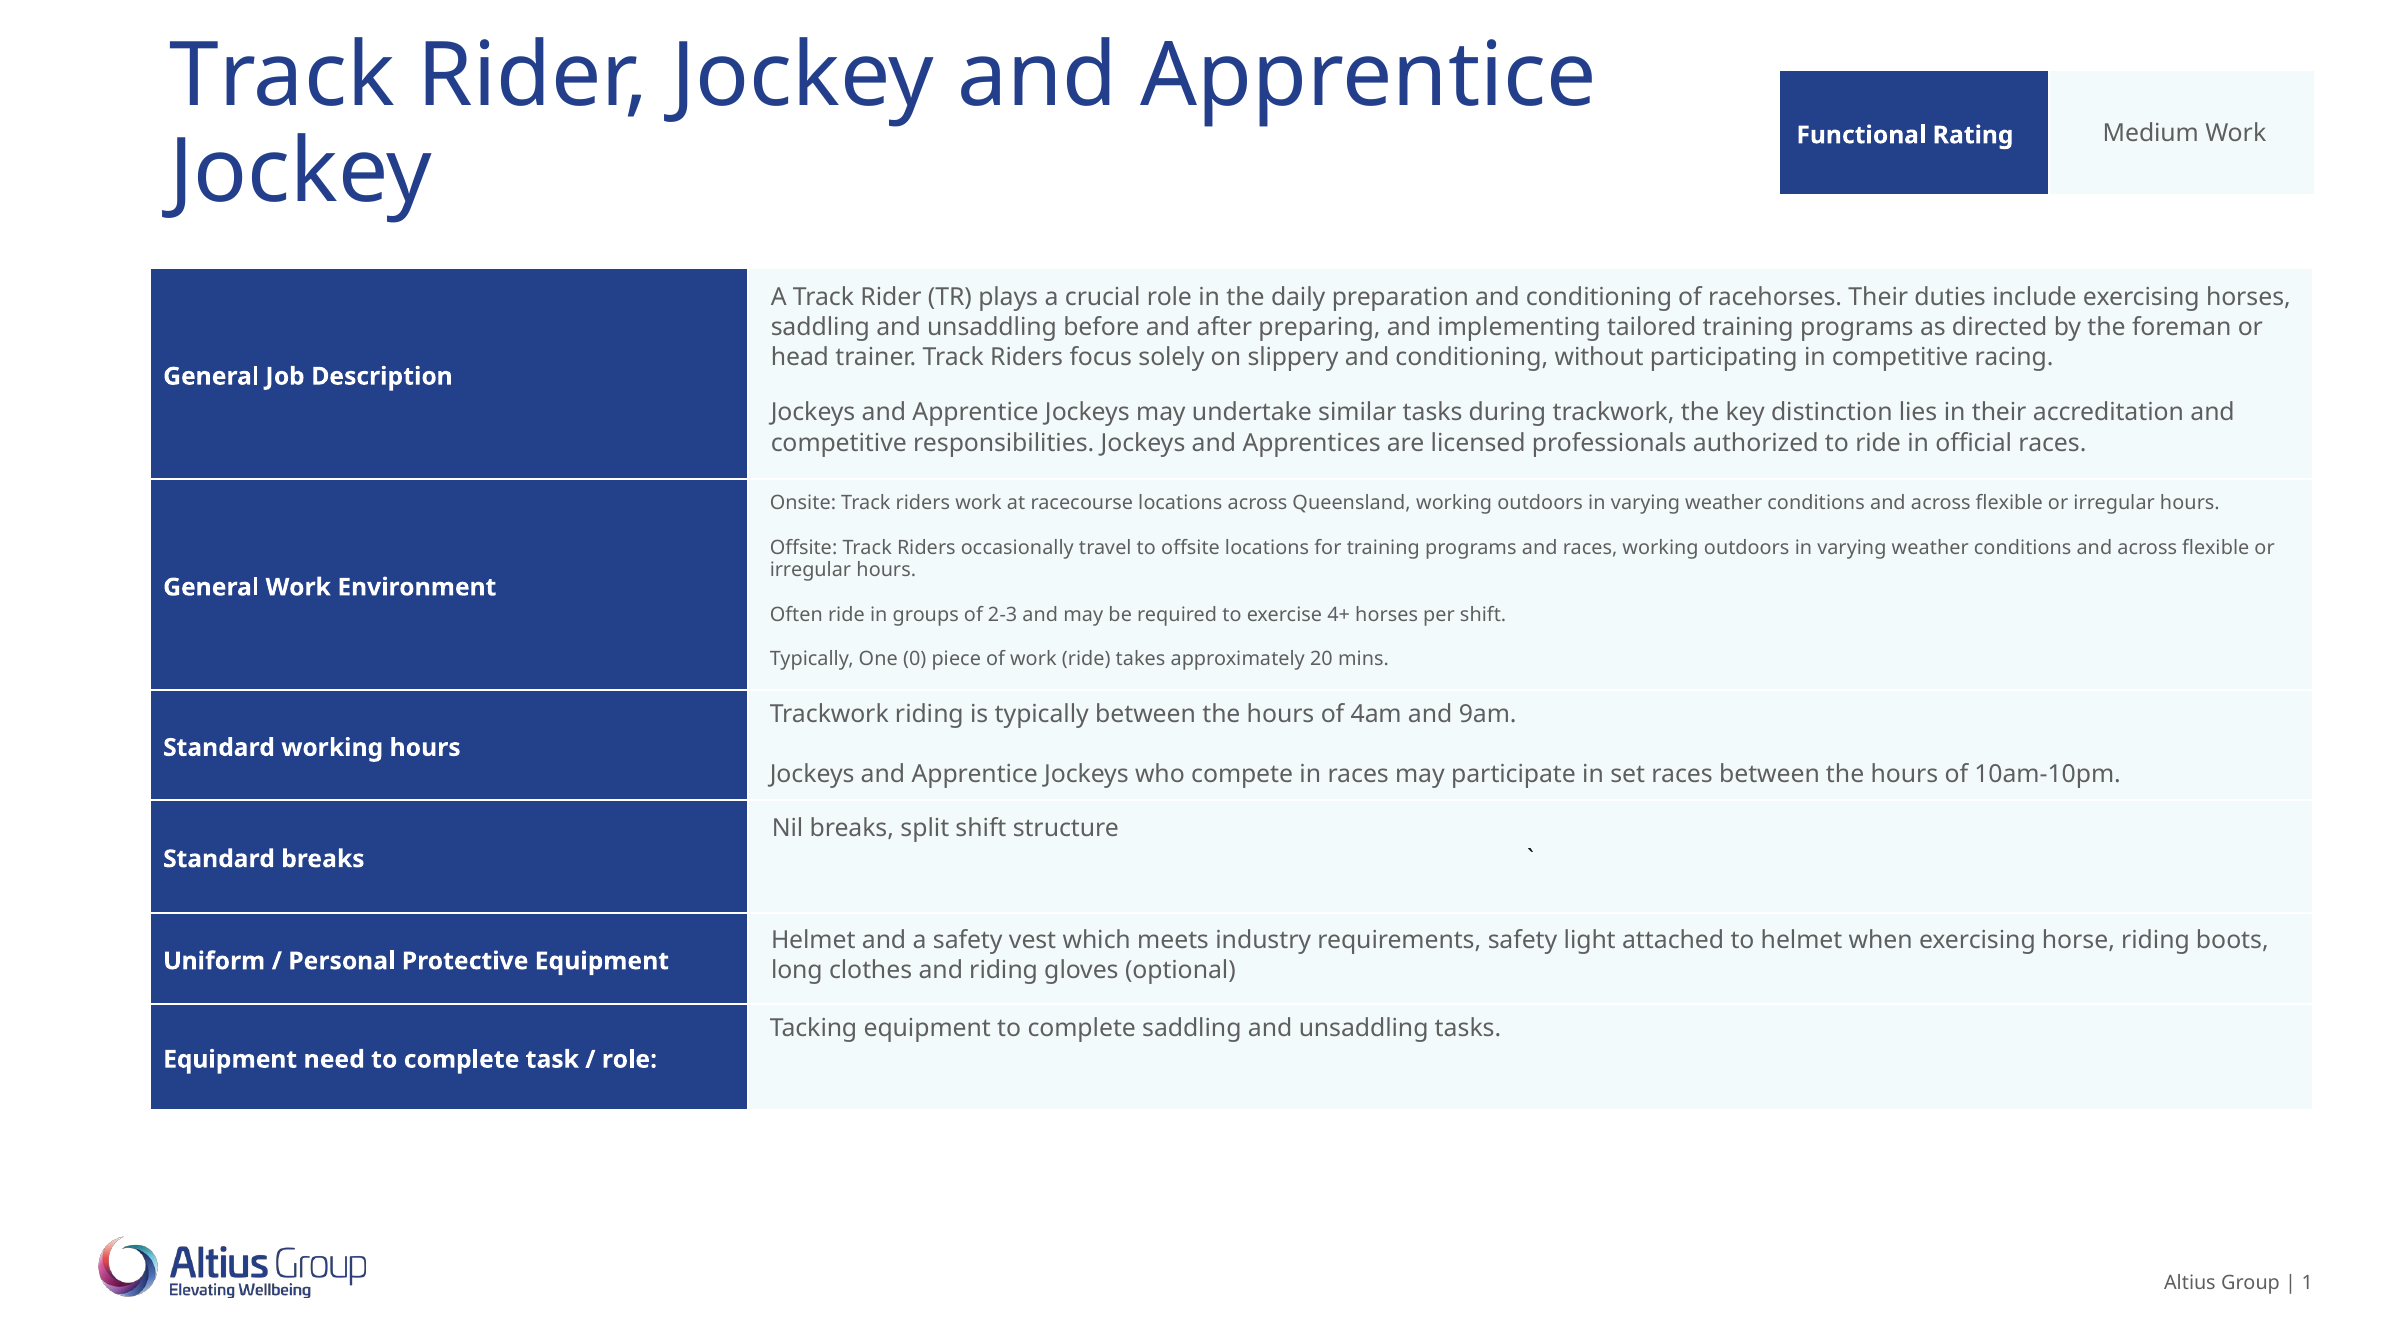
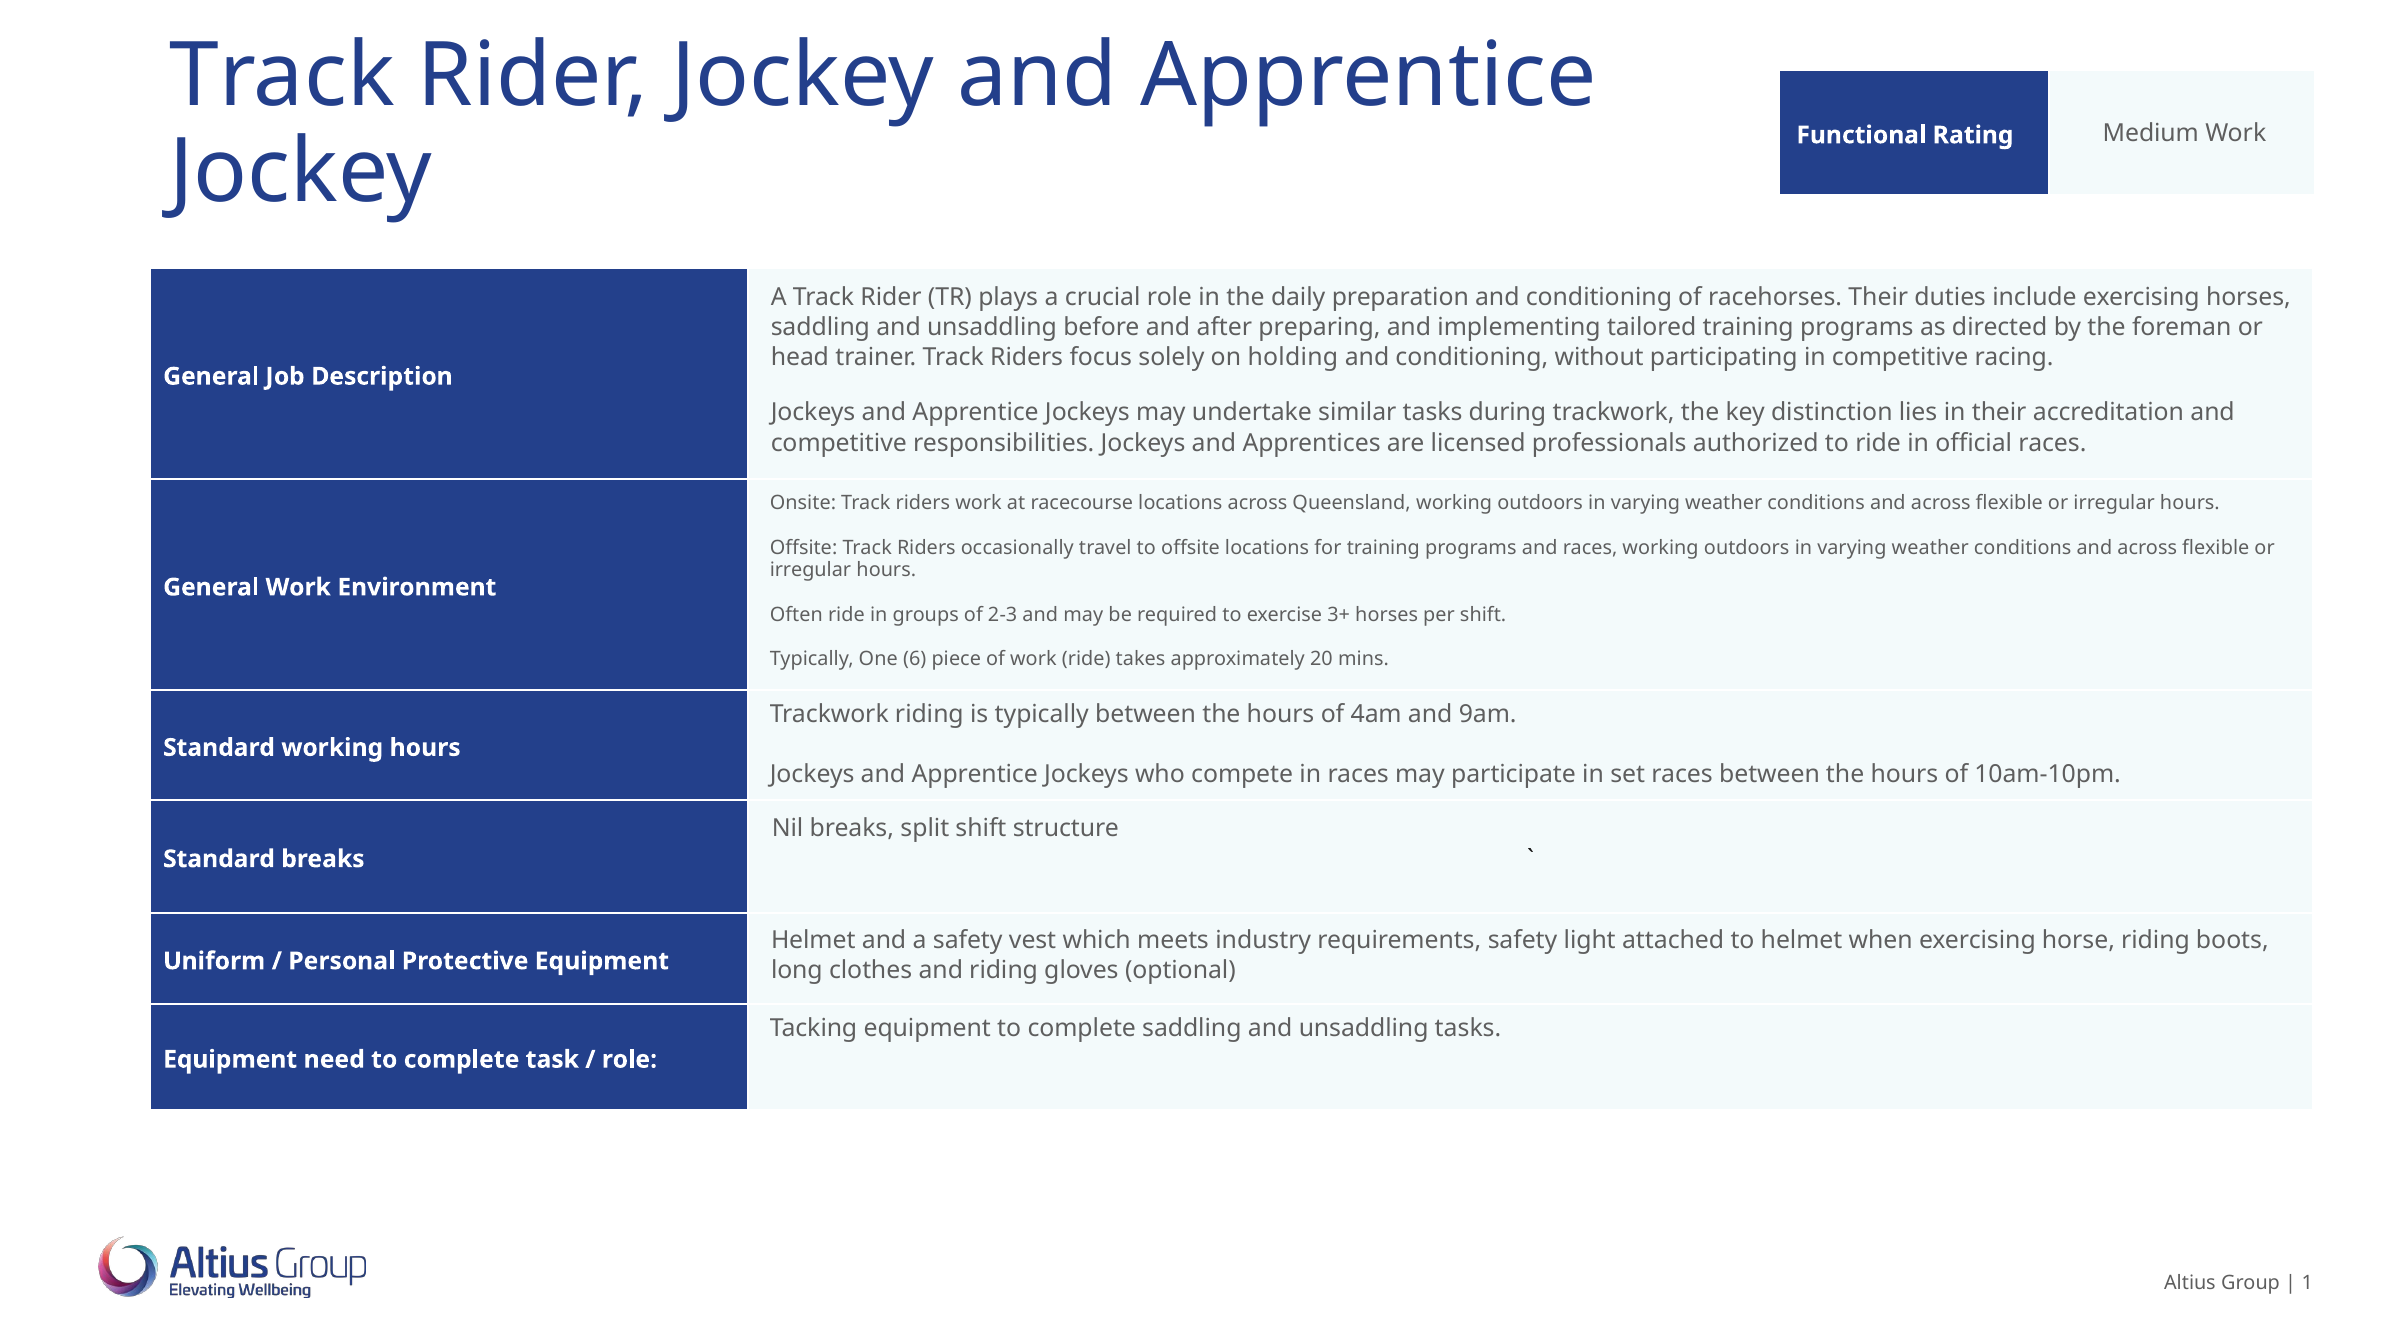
slippery: slippery -> holding
4+: 4+ -> 3+
0: 0 -> 6
